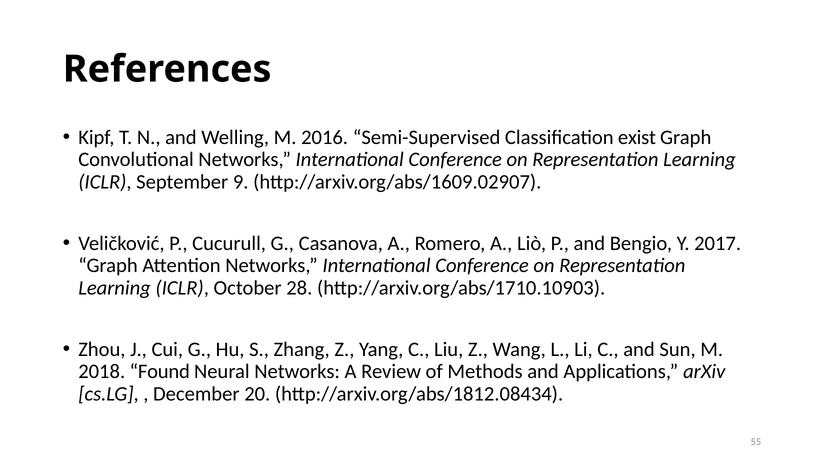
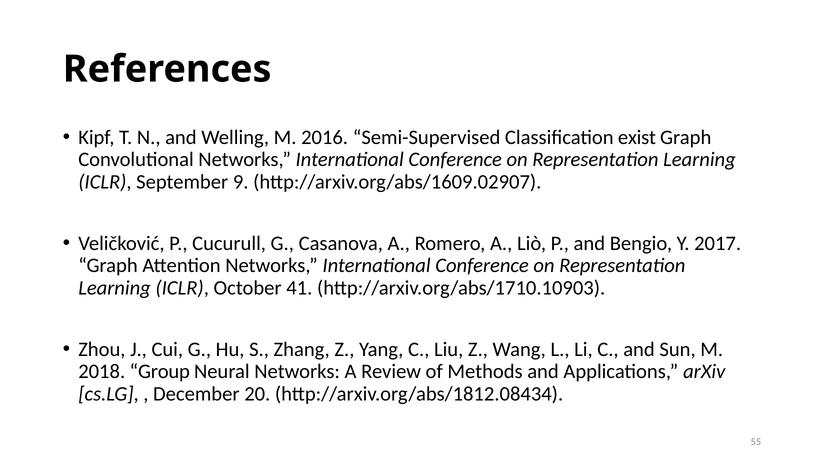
28: 28 -> 41
Found: Found -> Group
